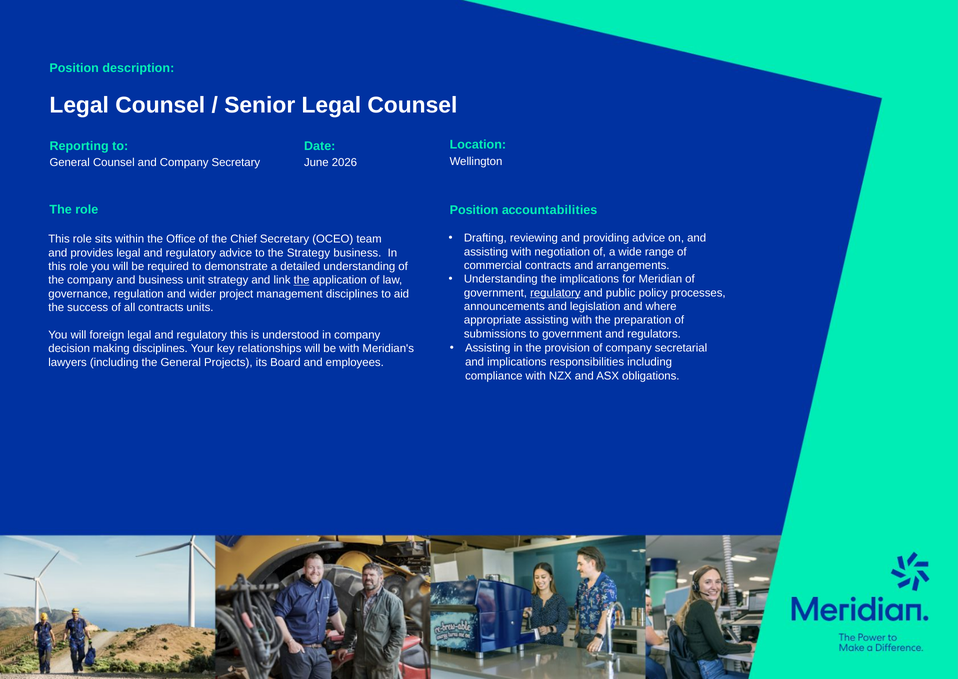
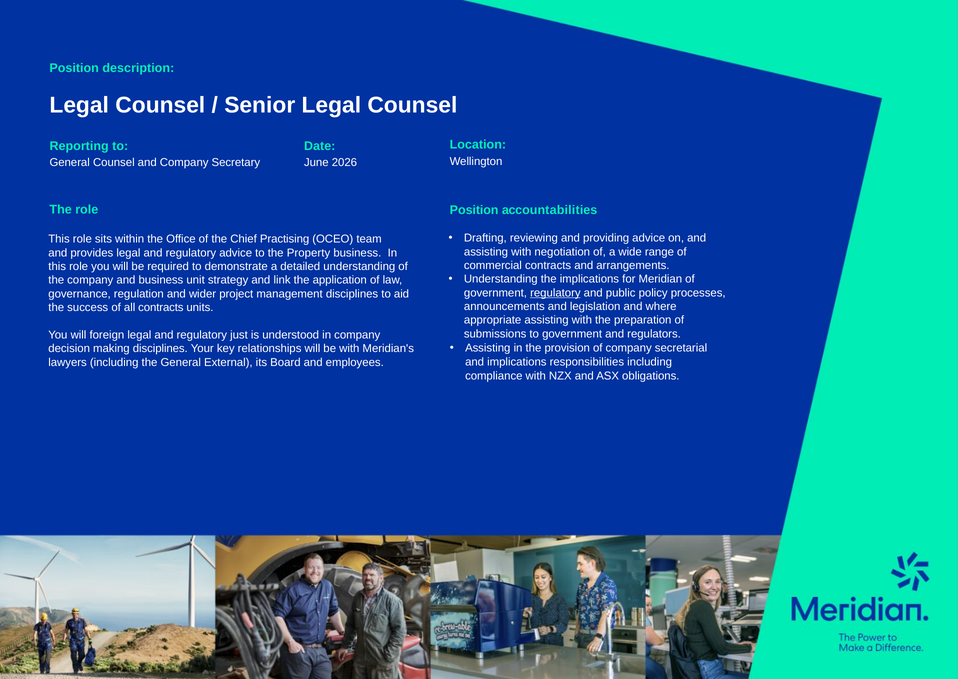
Chief Secretary: Secretary -> Practising
the Strategy: Strategy -> Property
the at (302, 280) underline: present -> none
regulatory this: this -> just
Projects: Projects -> External
